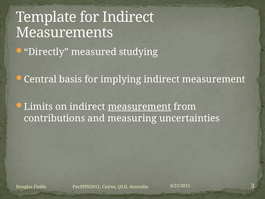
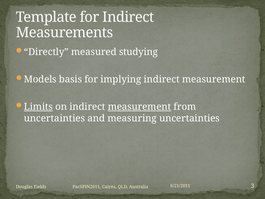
Central: Central -> Models
Limits underline: none -> present
contributions at (54, 118): contributions -> uncertainties
